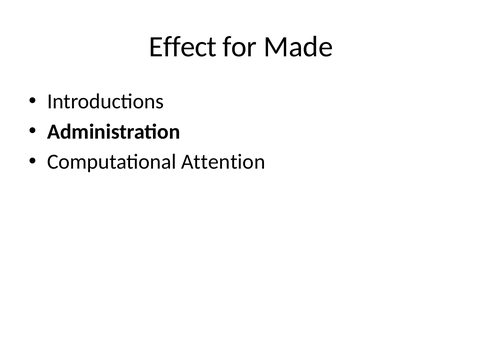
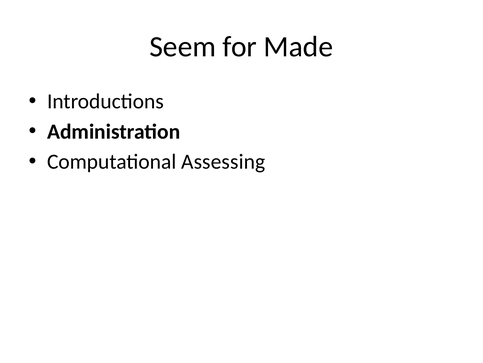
Effect: Effect -> Seem
Attention: Attention -> Assessing
